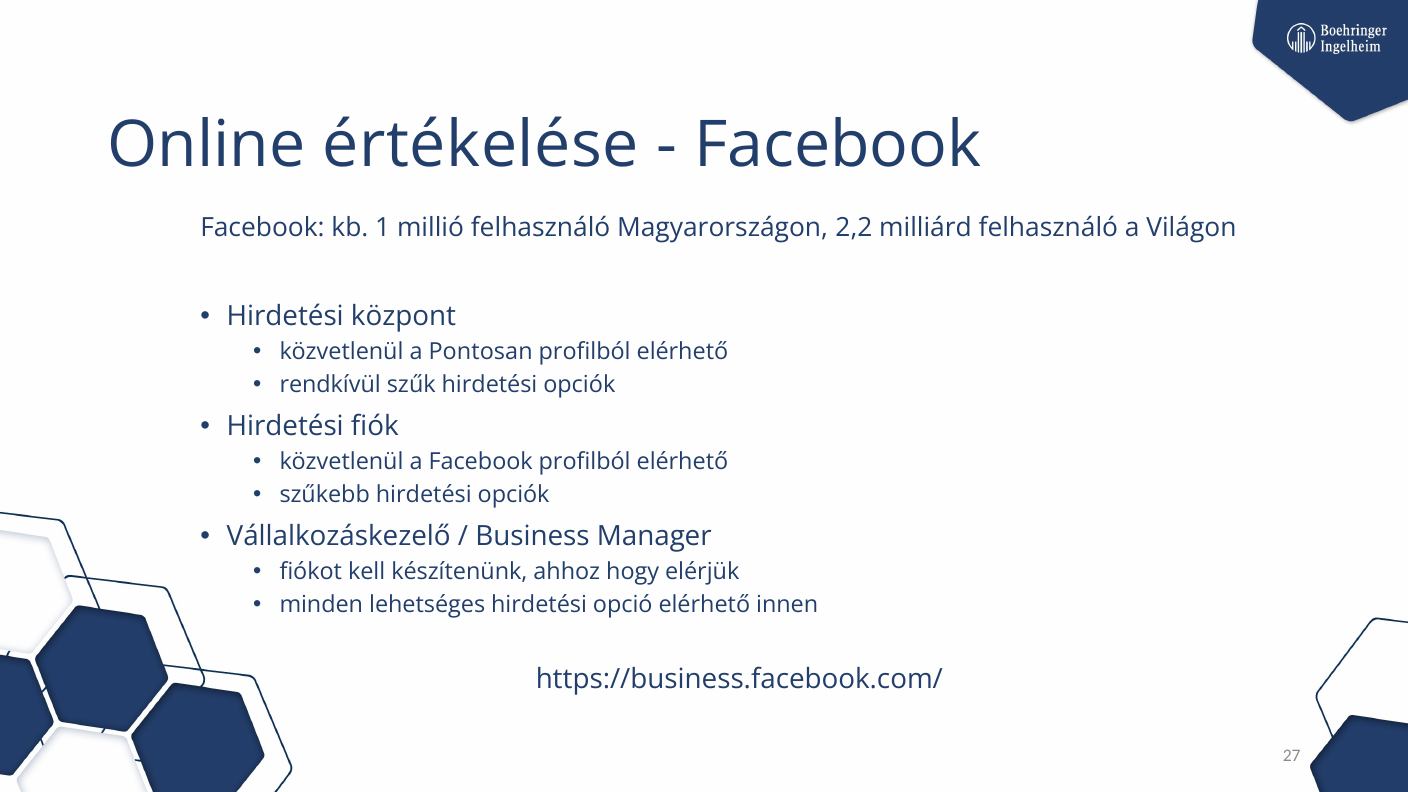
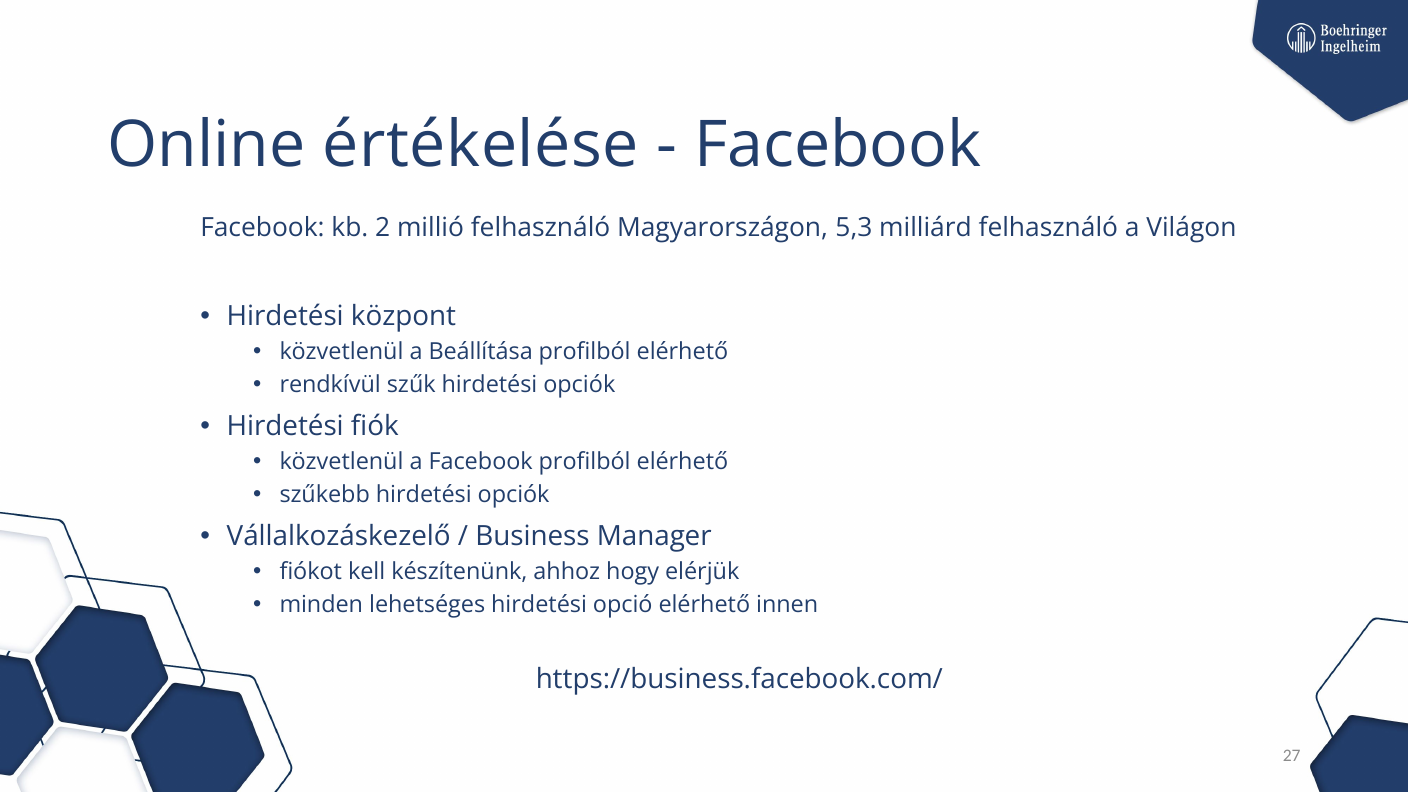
1: 1 -> 2
2,2: 2,2 -> 5,3
Pontosan: Pontosan -> Beállítása
